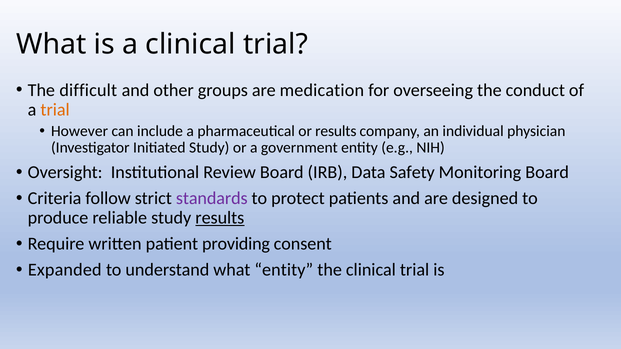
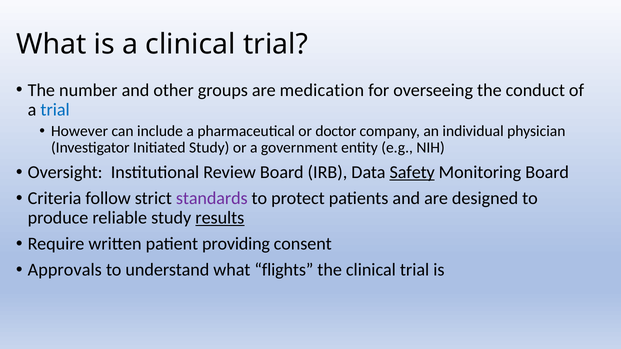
difficult: difficult -> number
trial at (55, 110) colour: orange -> blue
or results: results -> doctor
Safety underline: none -> present
Expanded: Expanded -> Approvals
what entity: entity -> flights
